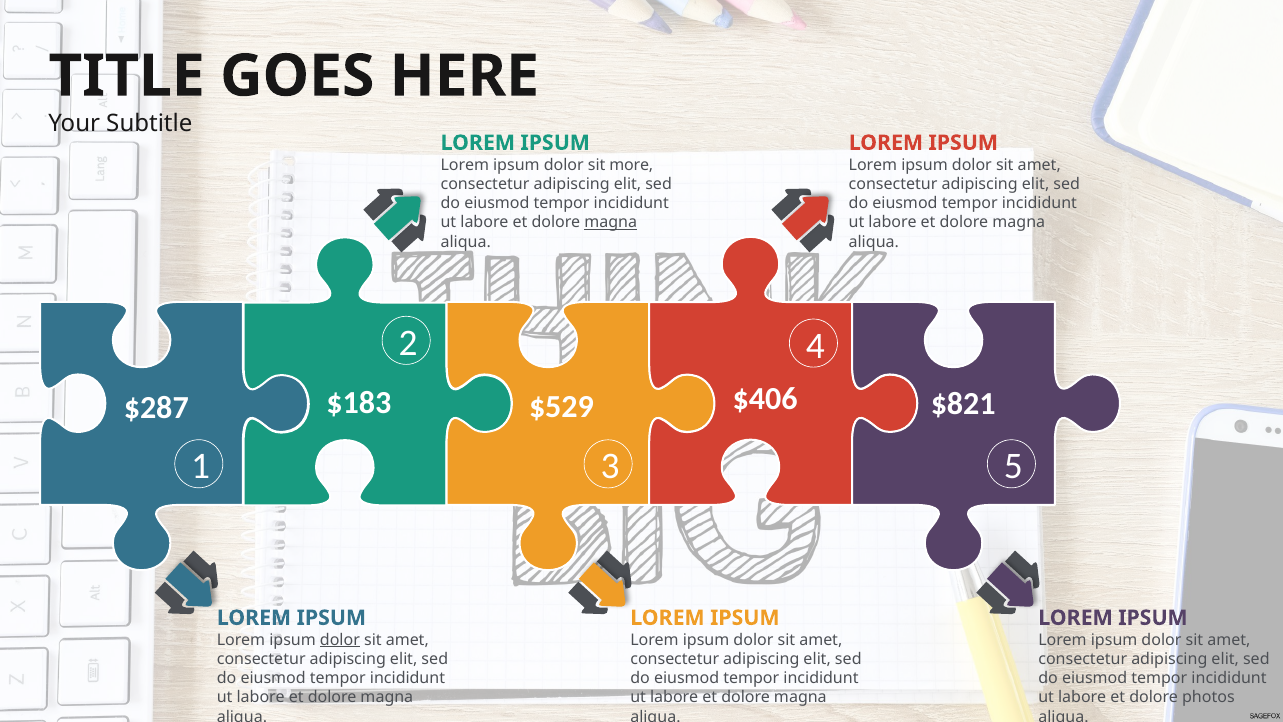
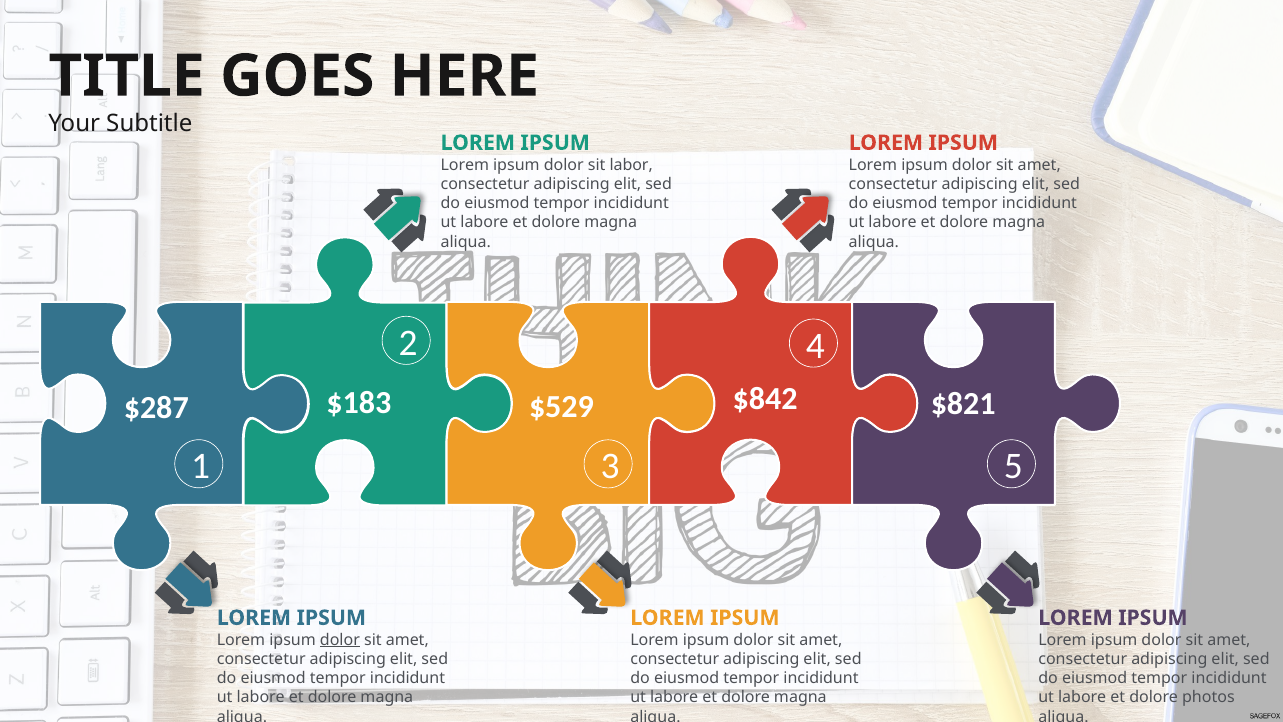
more: more -> labor
magna at (611, 222) underline: present -> none
$406: $406 -> $842
